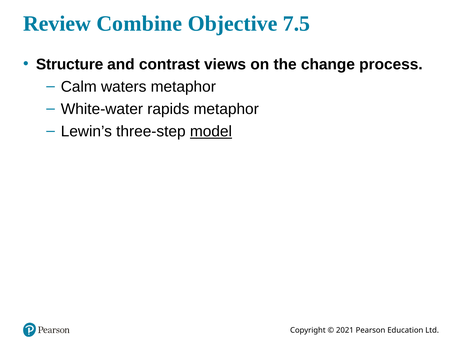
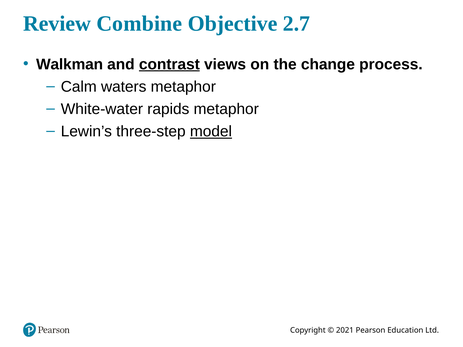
7.5: 7.5 -> 2.7
Structure: Structure -> Walkman
contrast underline: none -> present
